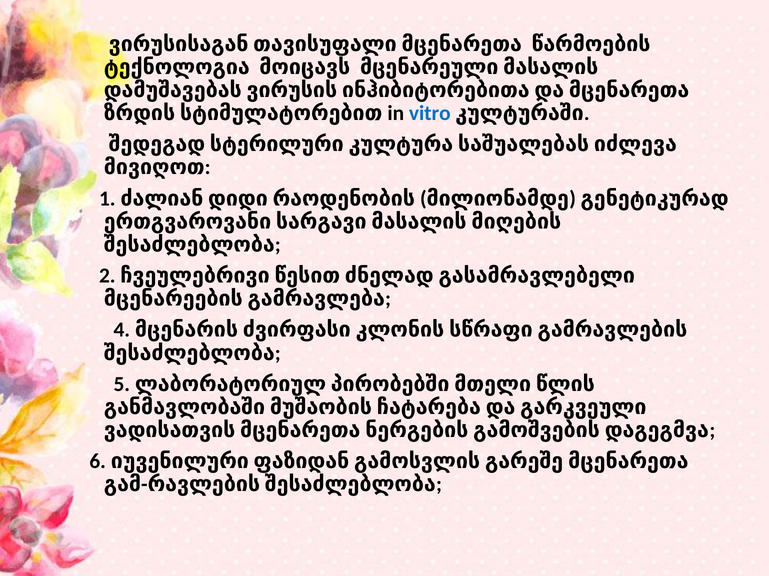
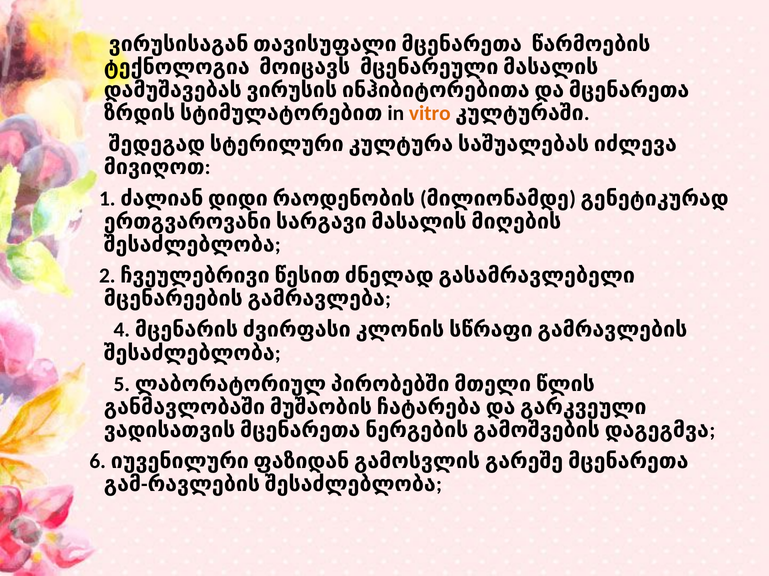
vitro colour: blue -> orange
